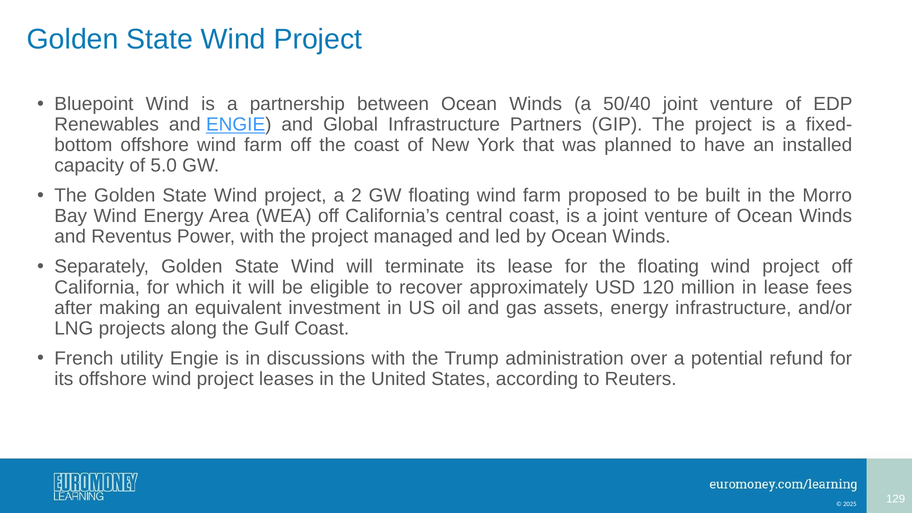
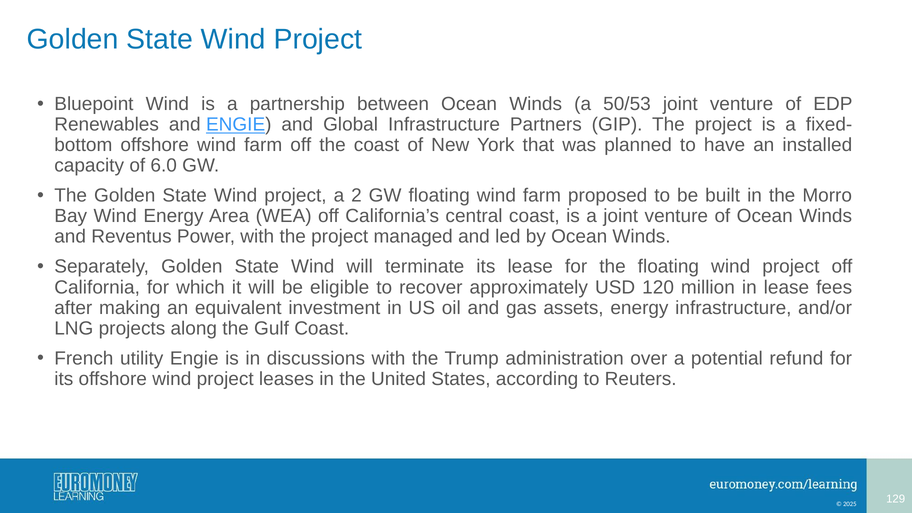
50/40: 50/40 -> 50/53
5.0: 5.0 -> 6.0
